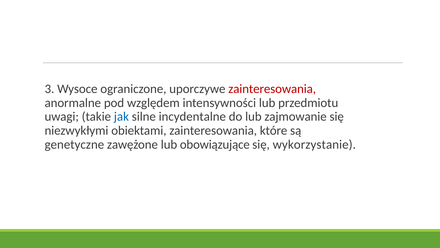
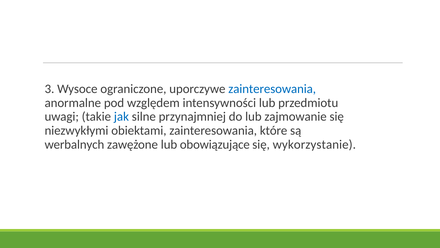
zainteresowania at (272, 89) colour: red -> blue
incydentalne: incydentalne -> przynajmniej
genetyczne: genetyczne -> werbalnych
